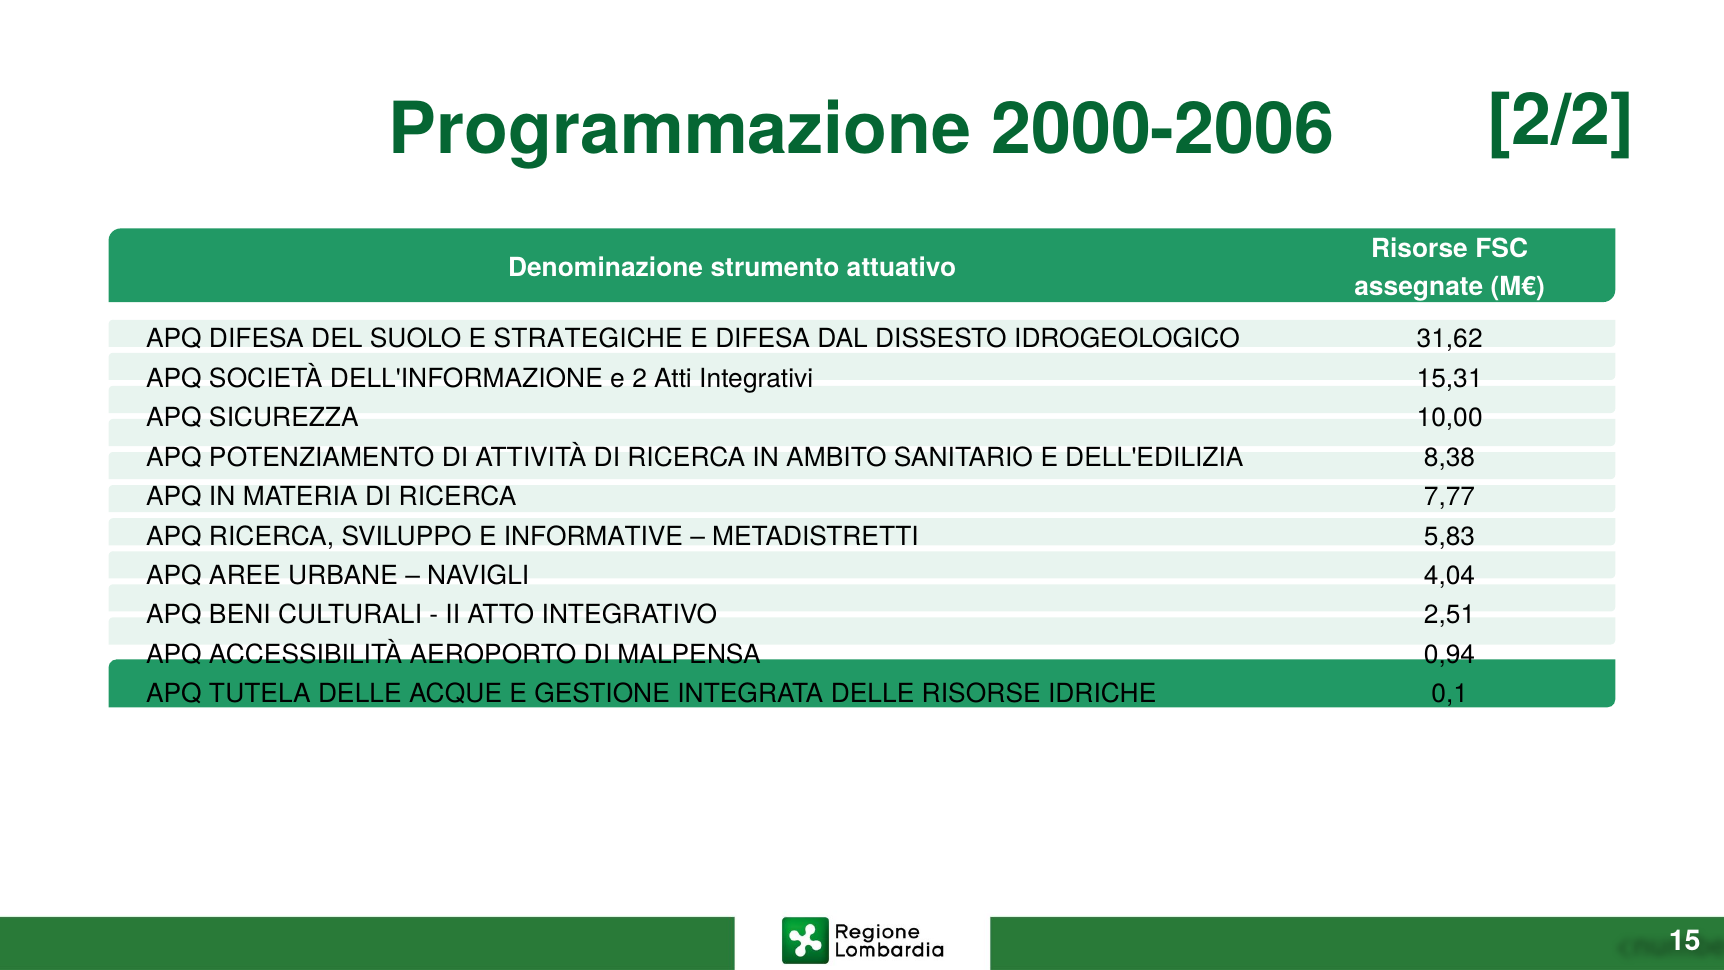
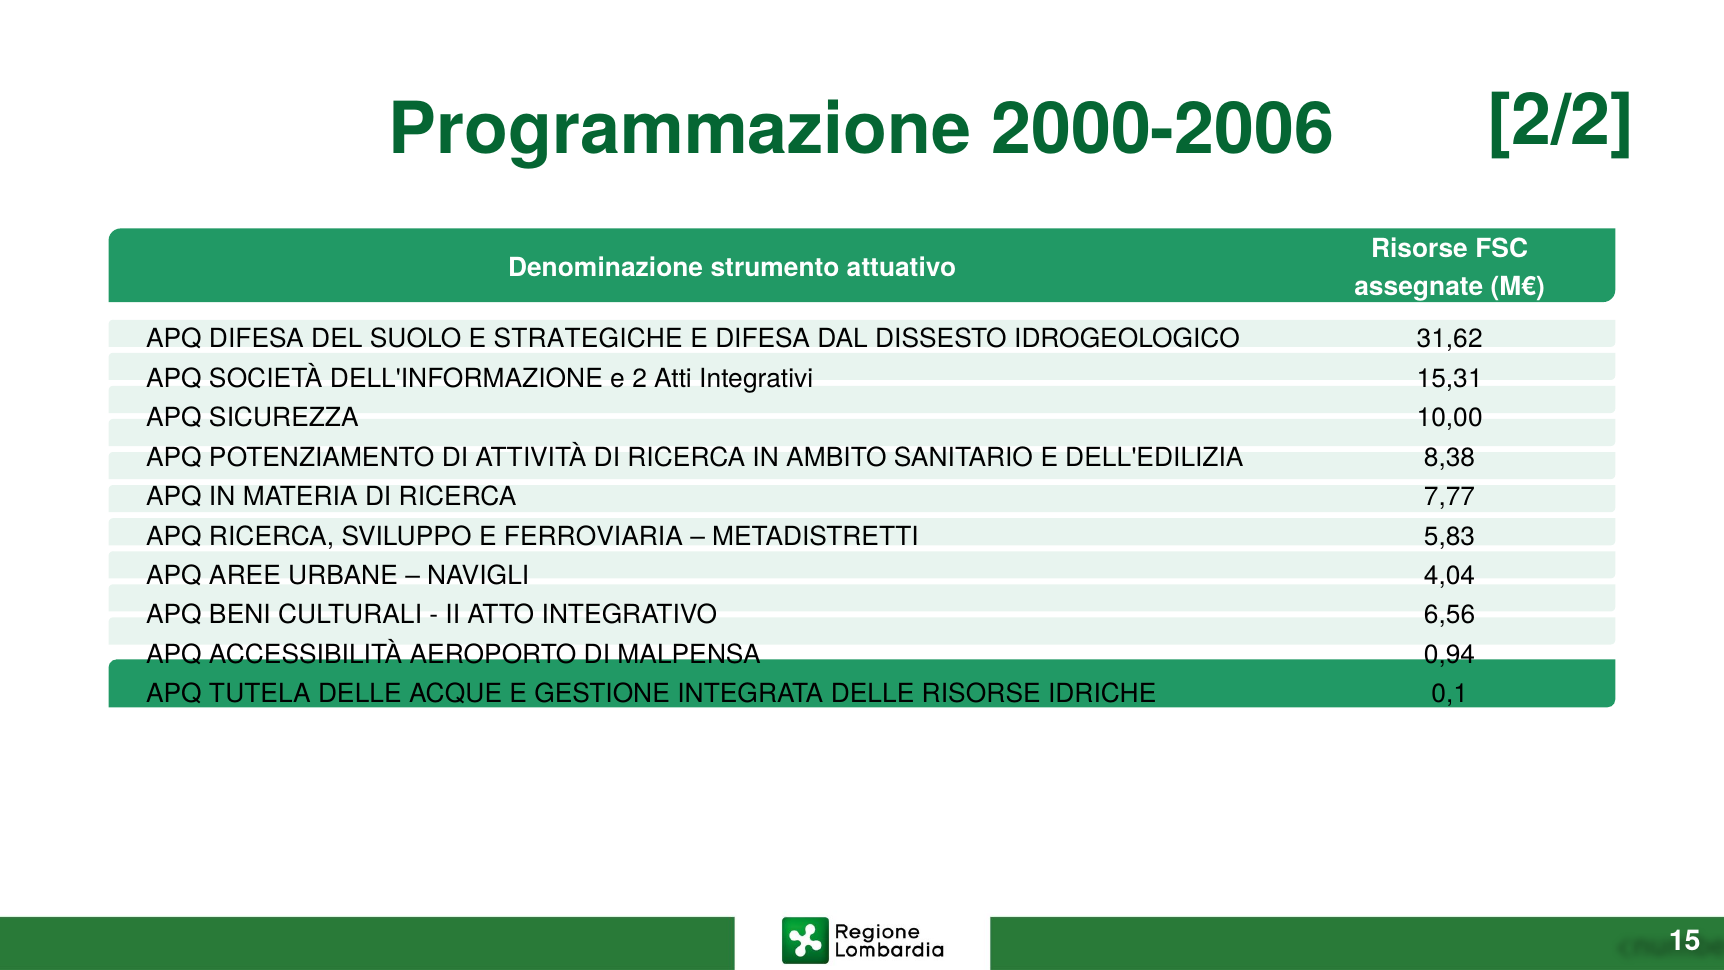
INFORMATIVE: INFORMATIVE -> FERROVIARIA
2,51: 2,51 -> 6,56
